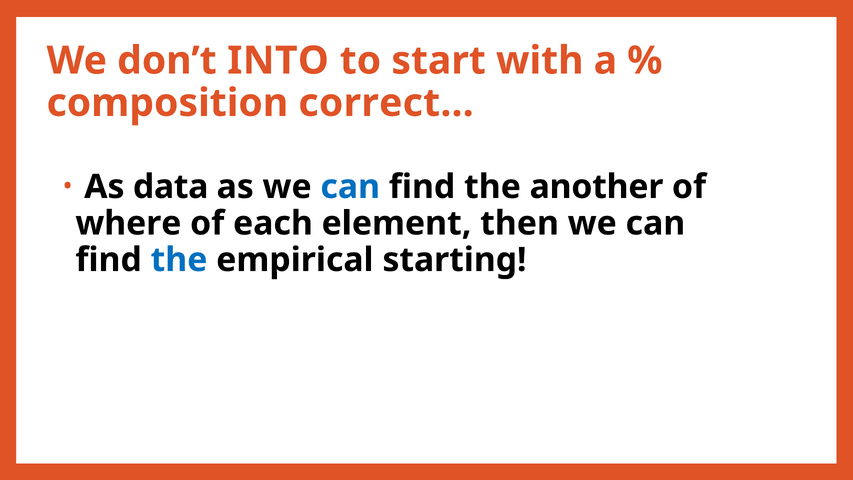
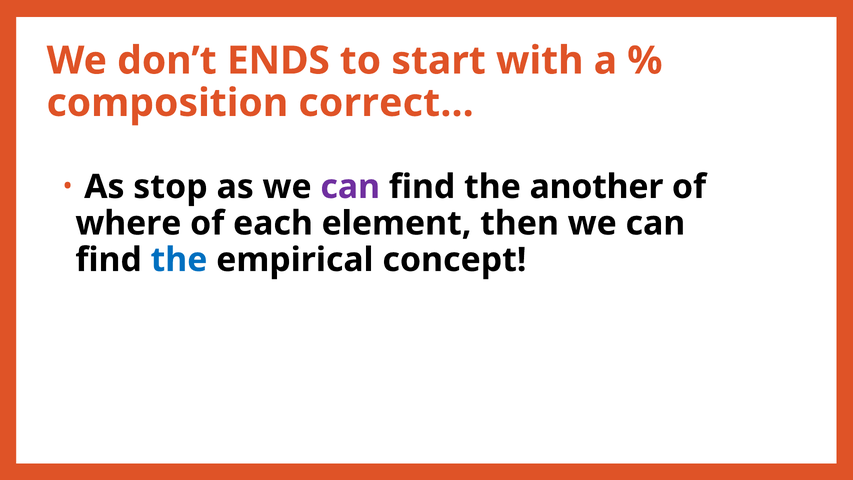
INTO: INTO -> ENDS
data: data -> stop
can at (350, 187) colour: blue -> purple
starting: starting -> concept
